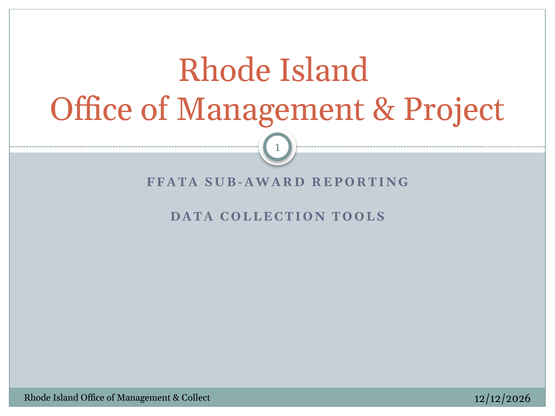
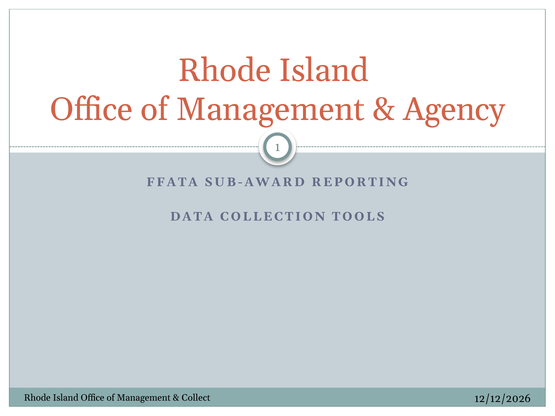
Project: Project -> Agency
